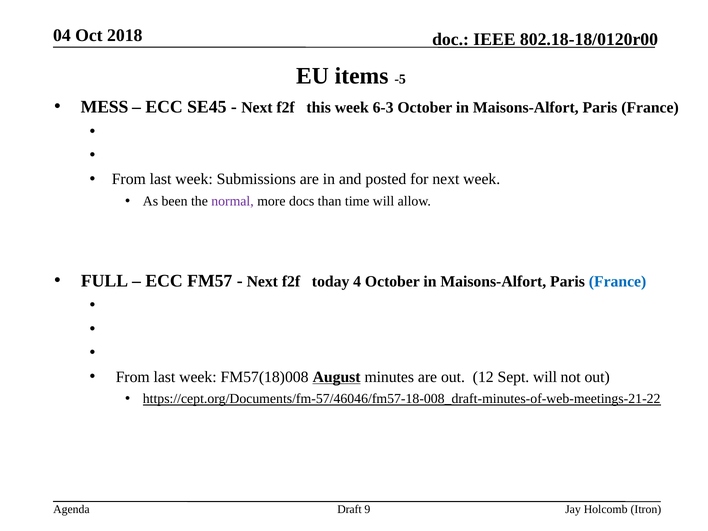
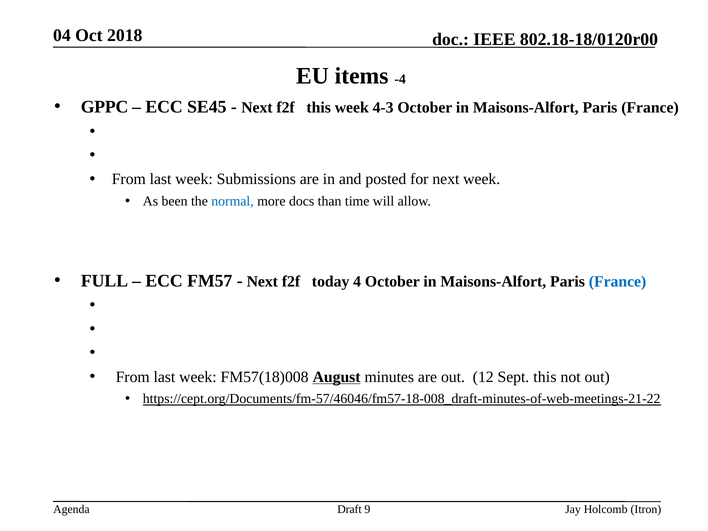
-5: -5 -> -4
MESS: MESS -> GPPC
6-3: 6-3 -> 4-3
normal colour: purple -> blue
Sept will: will -> this
